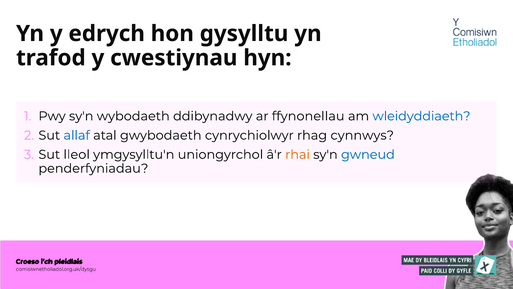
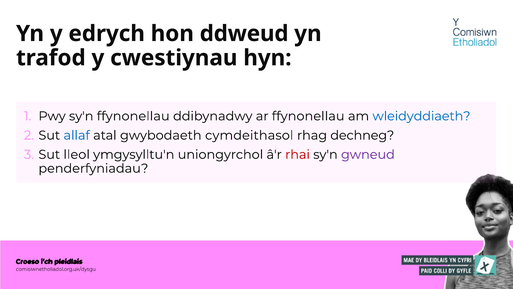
gysylltu: gysylltu -> ddweud
sy'n wybodaeth: wybodaeth -> ffynonellau
cynrychiolwyr: cynrychiolwyr -> cymdeithasol
cynnwys: cynnwys -> dechneg
rhai colour: orange -> red
gwneud colour: blue -> purple
